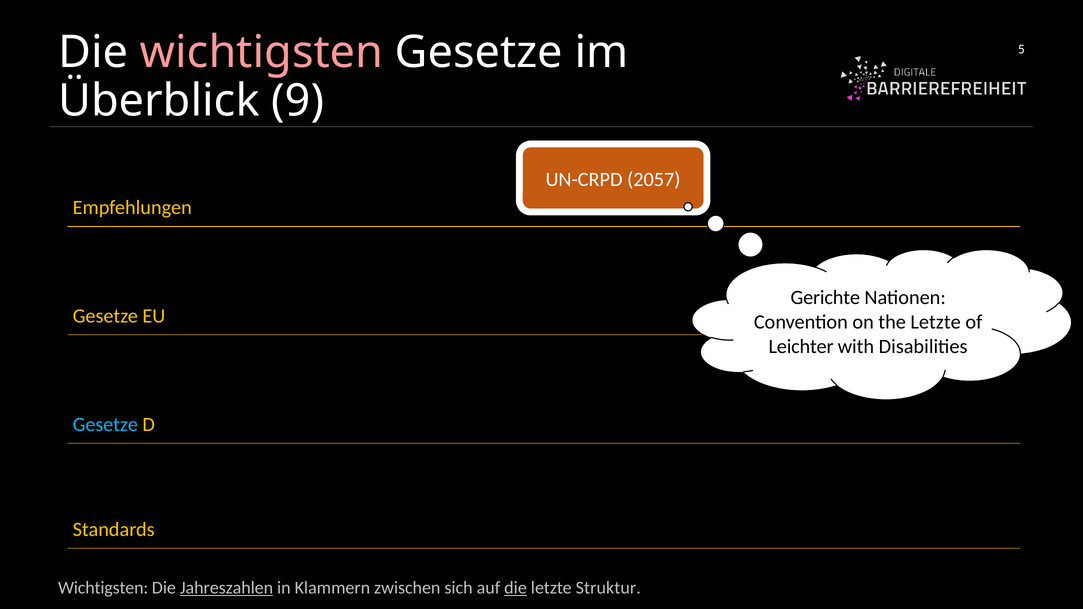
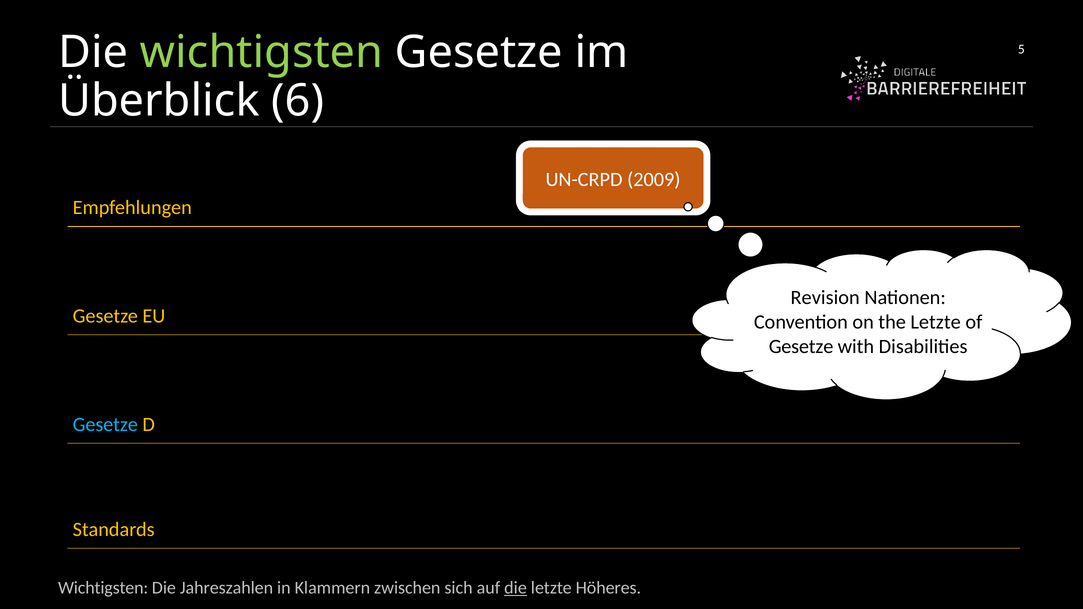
wichtigsten at (262, 52) colour: pink -> light green
9: 9 -> 6
2057: 2057 -> 2009
Gerichte: Gerichte -> Revision
Leichter at (801, 347): Leichter -> Gesetze
Jahreszahlen underline: present -> none
Struktur: Struktur -> Höheres
